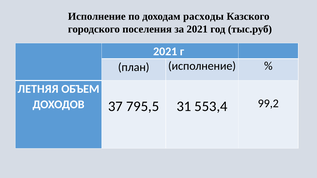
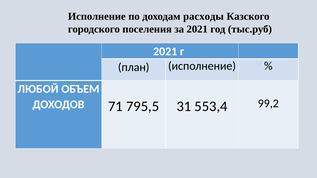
ЛЕТНЯЯ: ЛЕТНЯЯ -> ЛЮБОЙ
37: 37 -> 71
